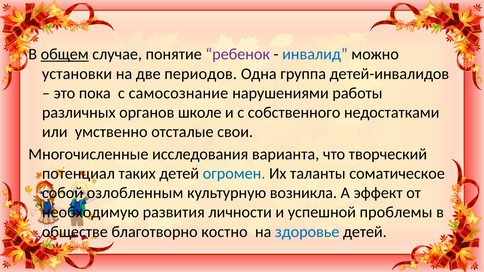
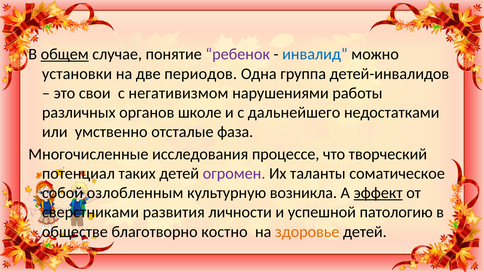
пока: пока -> свои
самосознание: самосознание -> негативизмом
собственного: собственного -> дальнейшего
свои: свои -> фаза
варианта: варианта -> процессе
огромен colour: blue -> purple
эффект underline: none -> present
необходимую: необходимую -> сверстниками
проблемы: проблемы -> патологию
здоровье colour: blue -> orange
